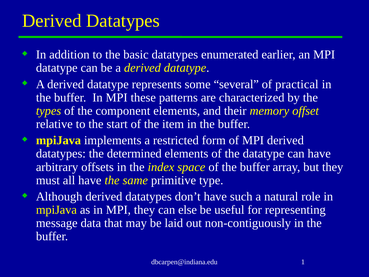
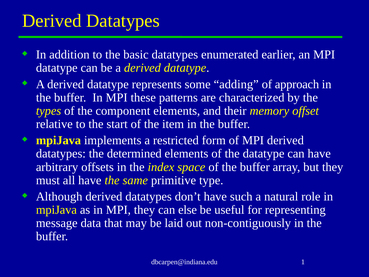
several: several -> adding
practical: practical -> approach
